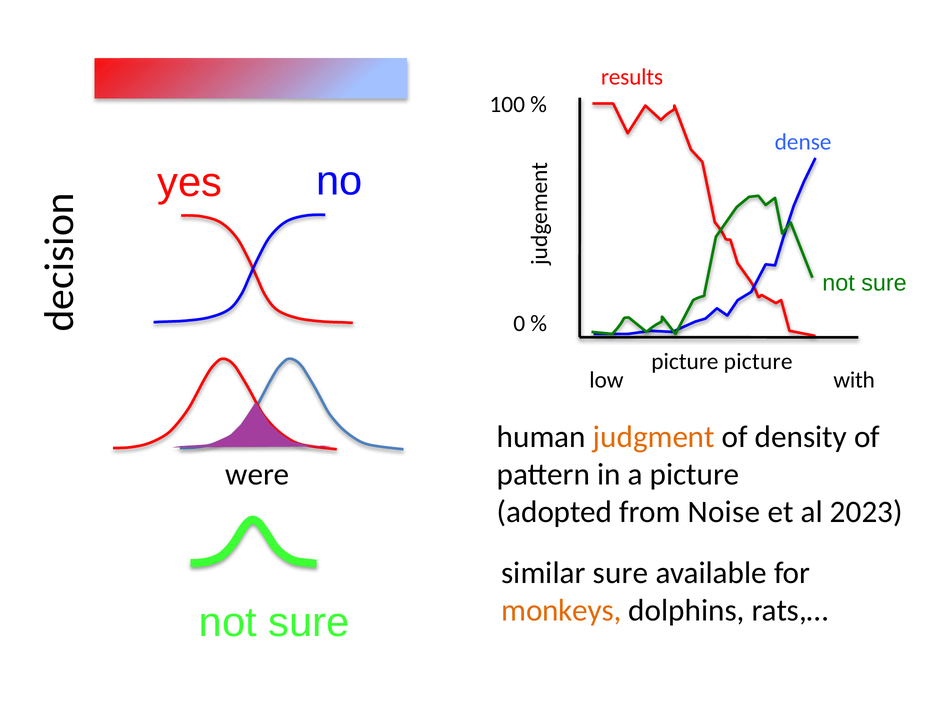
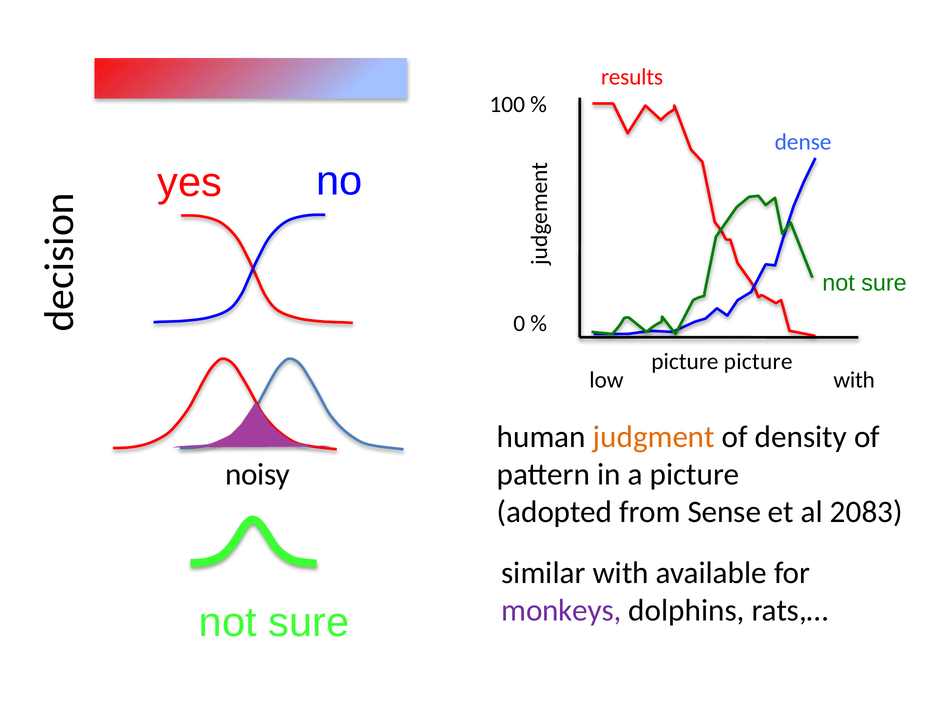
were: were -> noisy
Noise: Noise -> Sense
2023: 2023 -> 2083
similar sure: sure -> with
monkeys colour: orange -> purple
